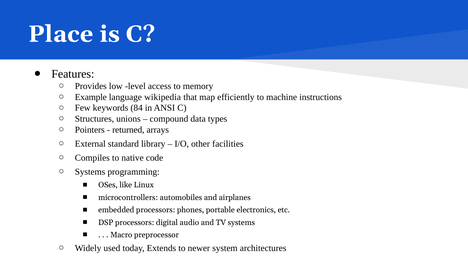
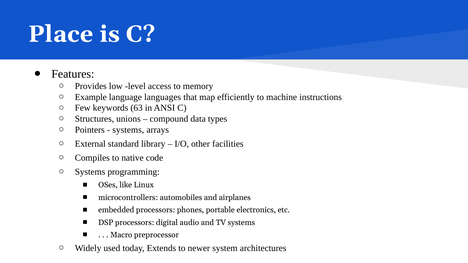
wikipedia: wikipedia -> languages
84: 84 -> 63
returned at (128, 130): returned -> systems
